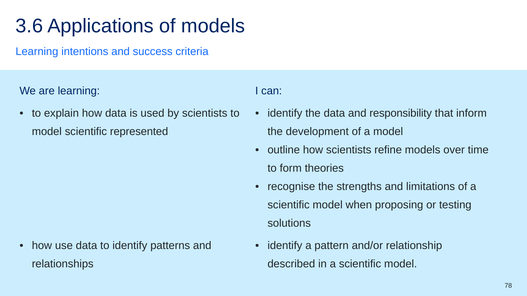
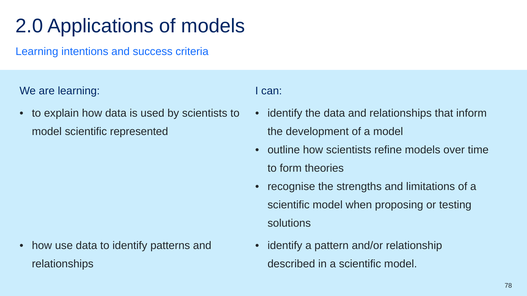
3.6: 3.6 -> 2.0
data and responsibility: responsibility -> relationships
